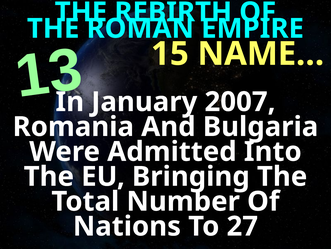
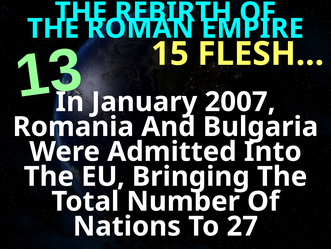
NAME…: NAME… -> FLESH…
